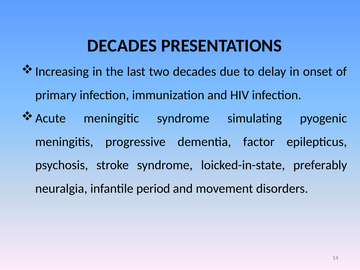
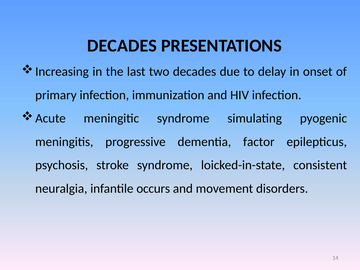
preferably: preferably -> consistent
period: period -> occurs
